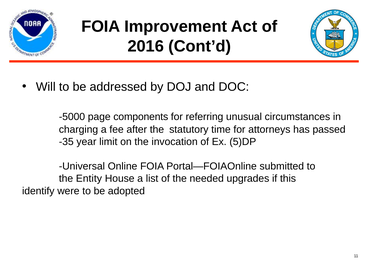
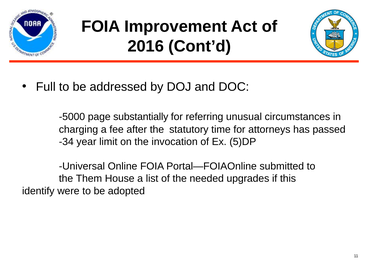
Will: Will -> Full
components: components -> substantially
-35: -35 -> -34
Entity: Entity -> Them
